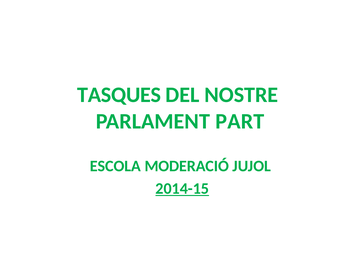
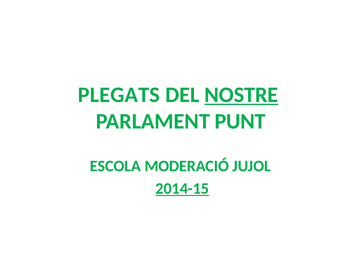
TASQUES: TASQUES -> PLEGATS
NOSTRE underline: none -> present
PART: PART -> PUNT
